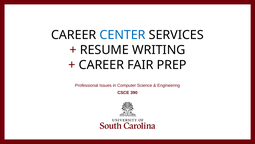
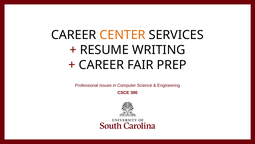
CENTER colour: blue -> orange
